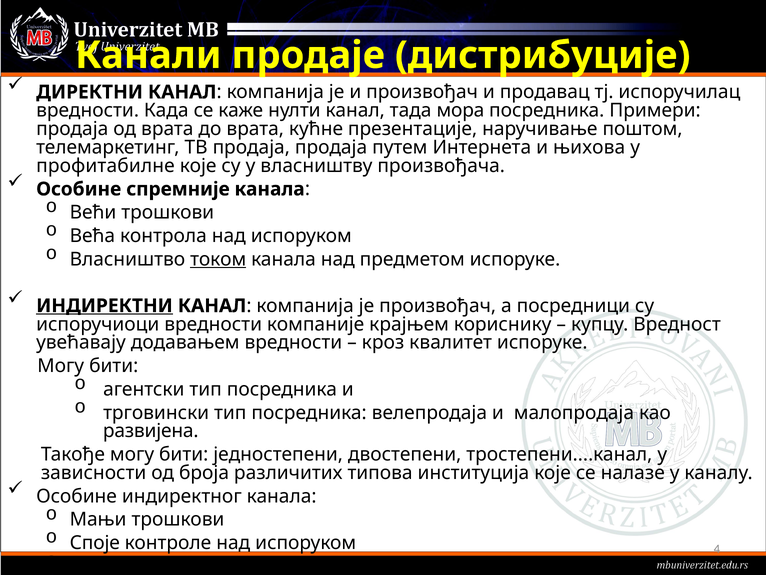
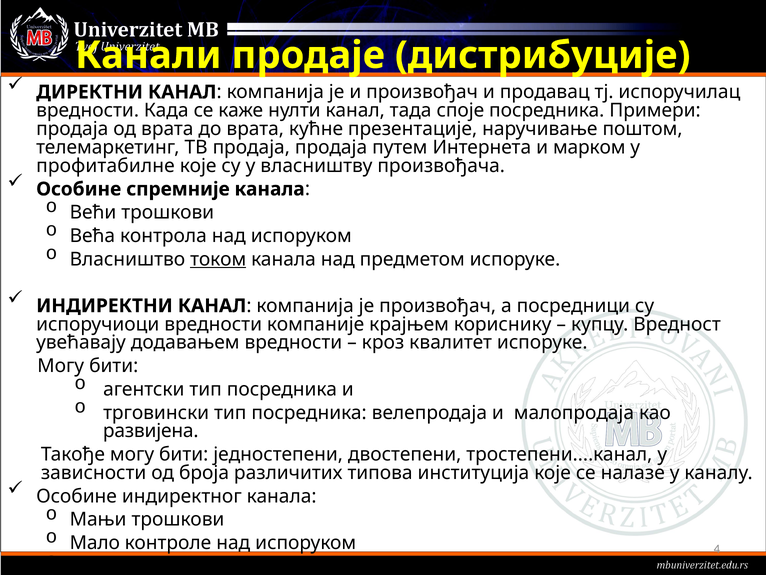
мора: мора -> споје
њихова: њихова -> марком
ИНДИРЕКТНИ underline: present -> none
Споје: Споје -> Мало
